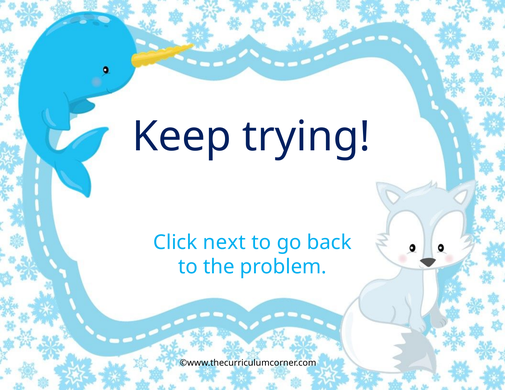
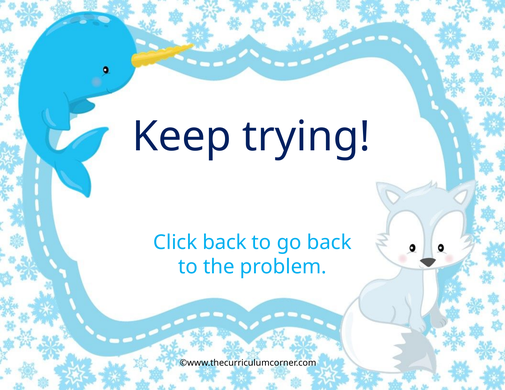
Click next: next -> back
